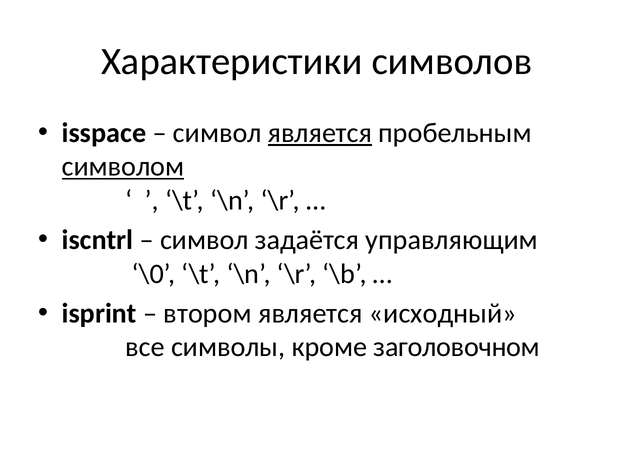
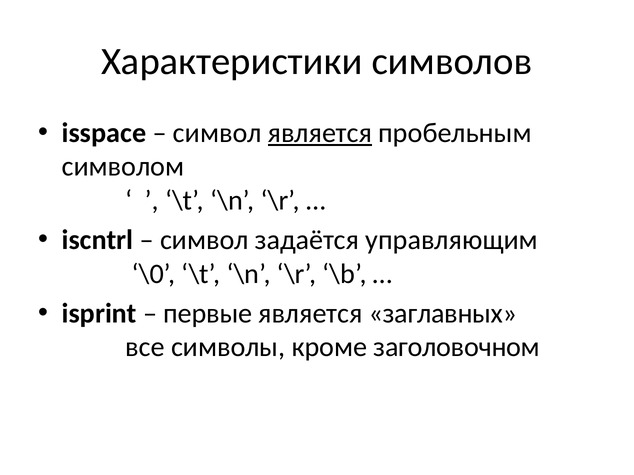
символом underline: present -> none
втором: втором -> первые
исходный: исходный -> заглавных
